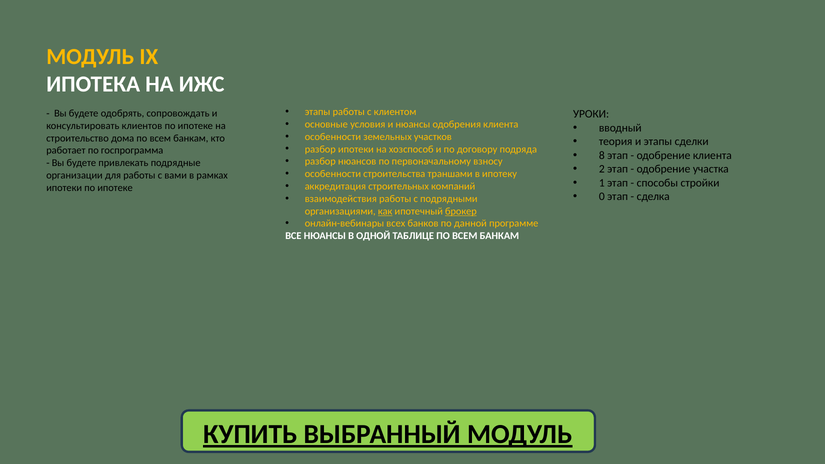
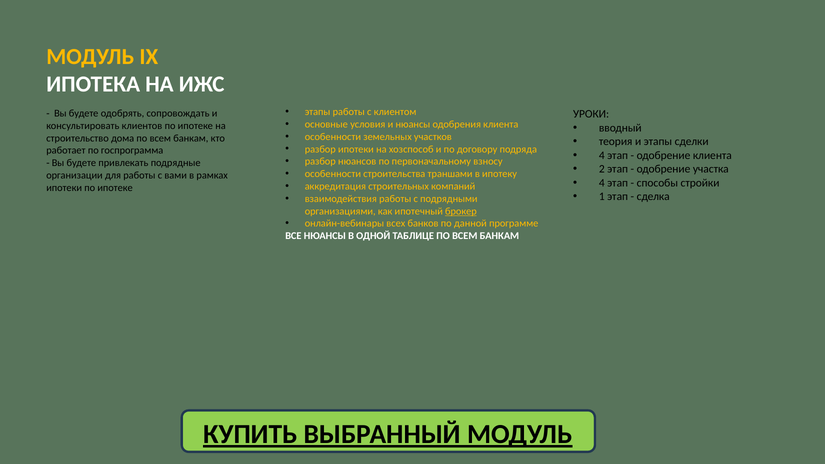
8 at (602, 155): 8 -> 4
1 at (602, 183): 1 -> 4
0: 0 -> 1
как underline: present -> none
